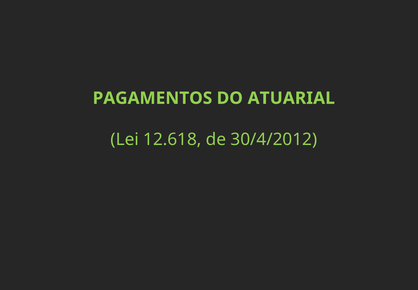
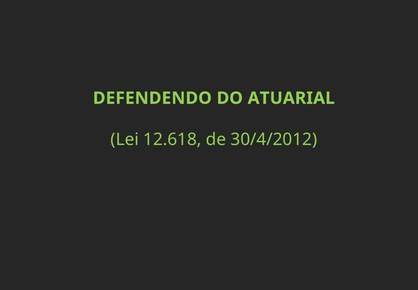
PAGAMENTOS: PAGAMENTOS -> DEFENDENDO
